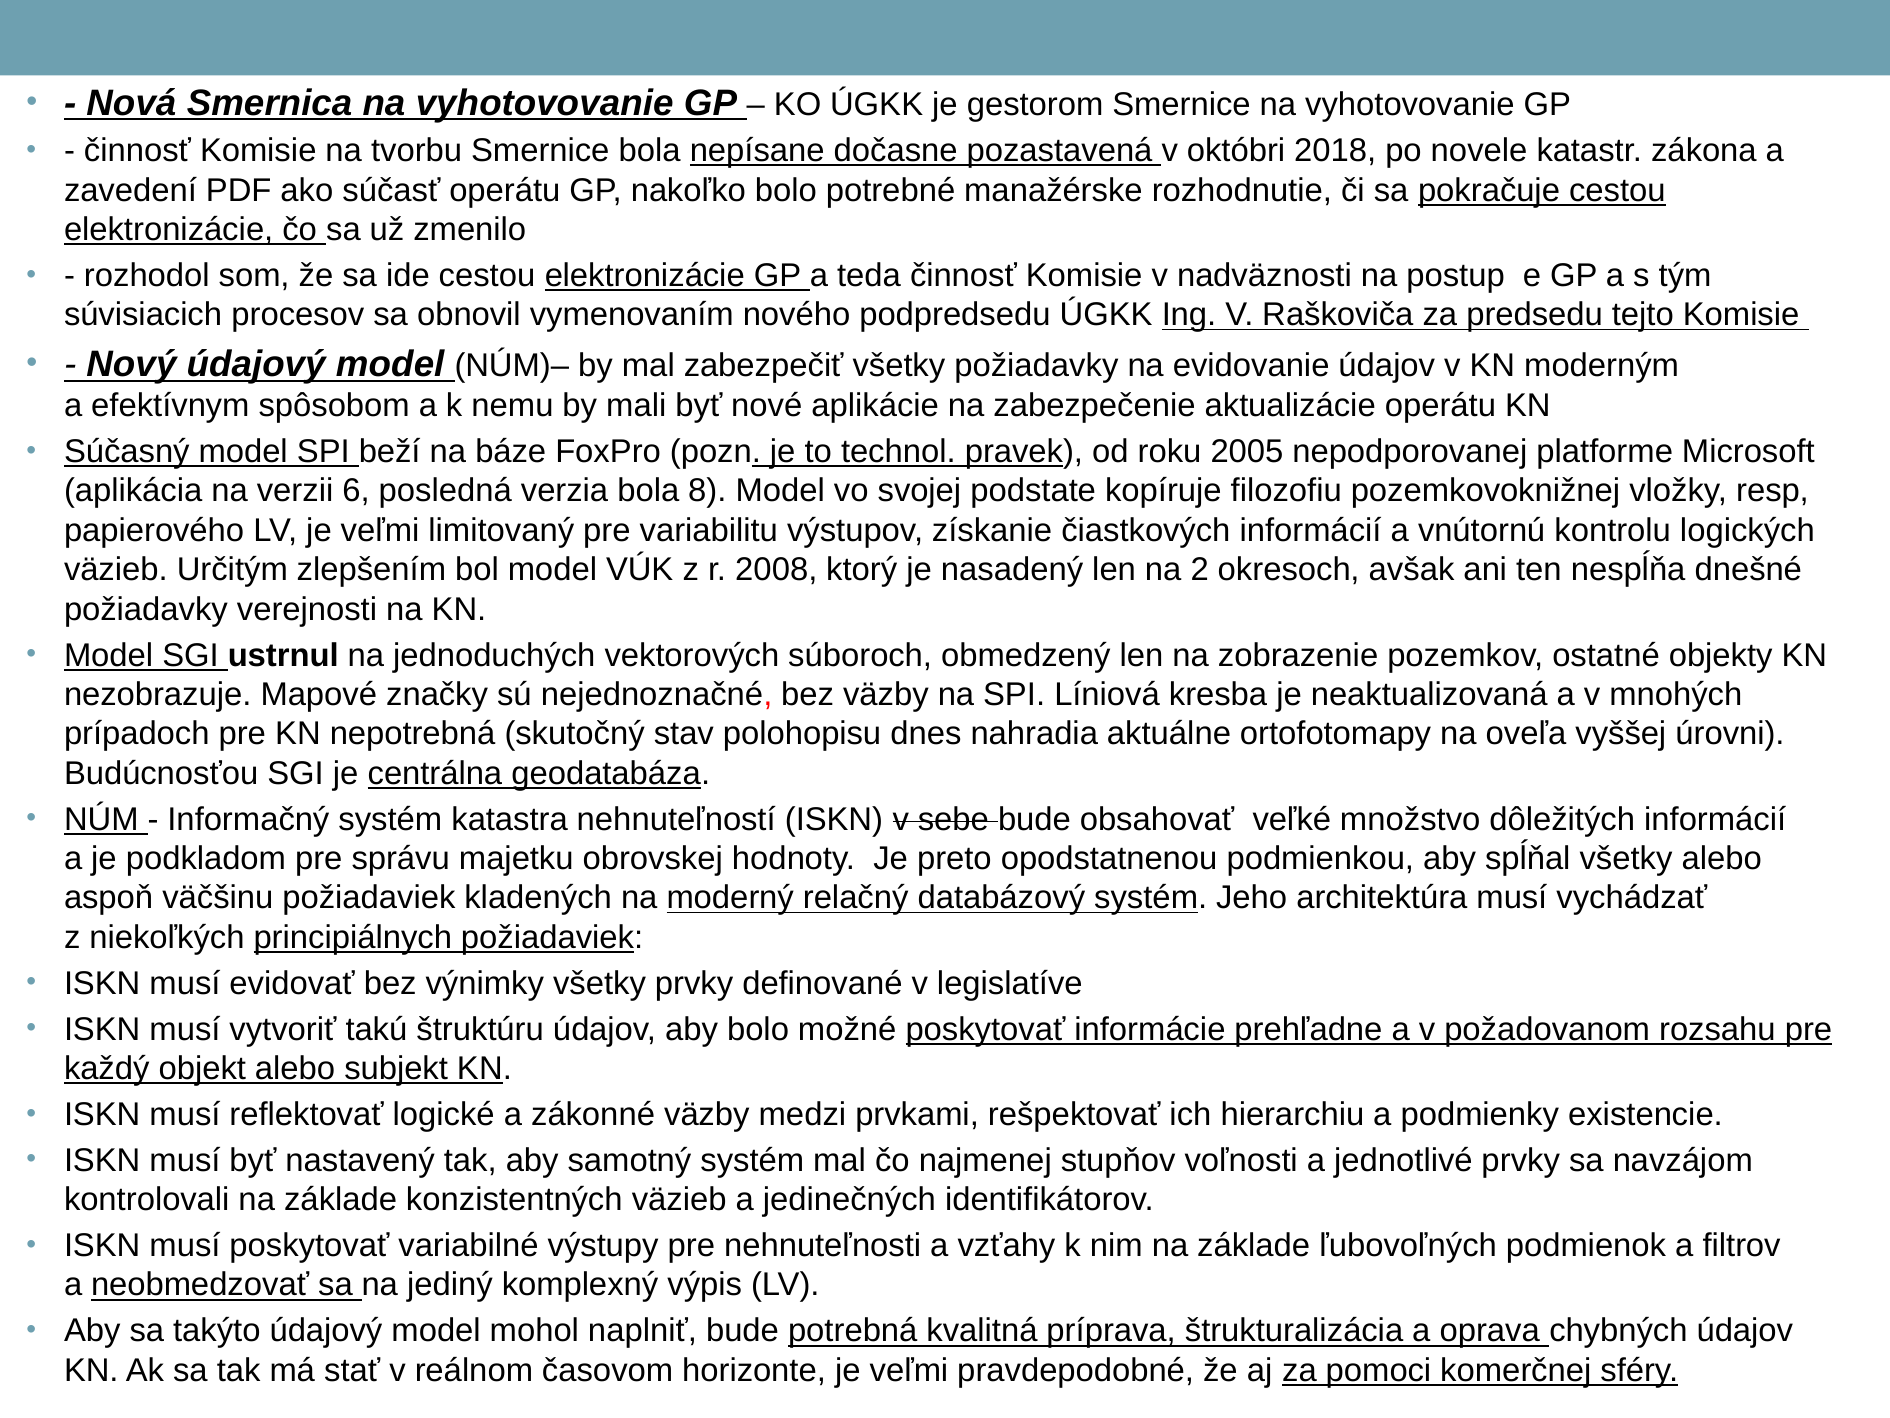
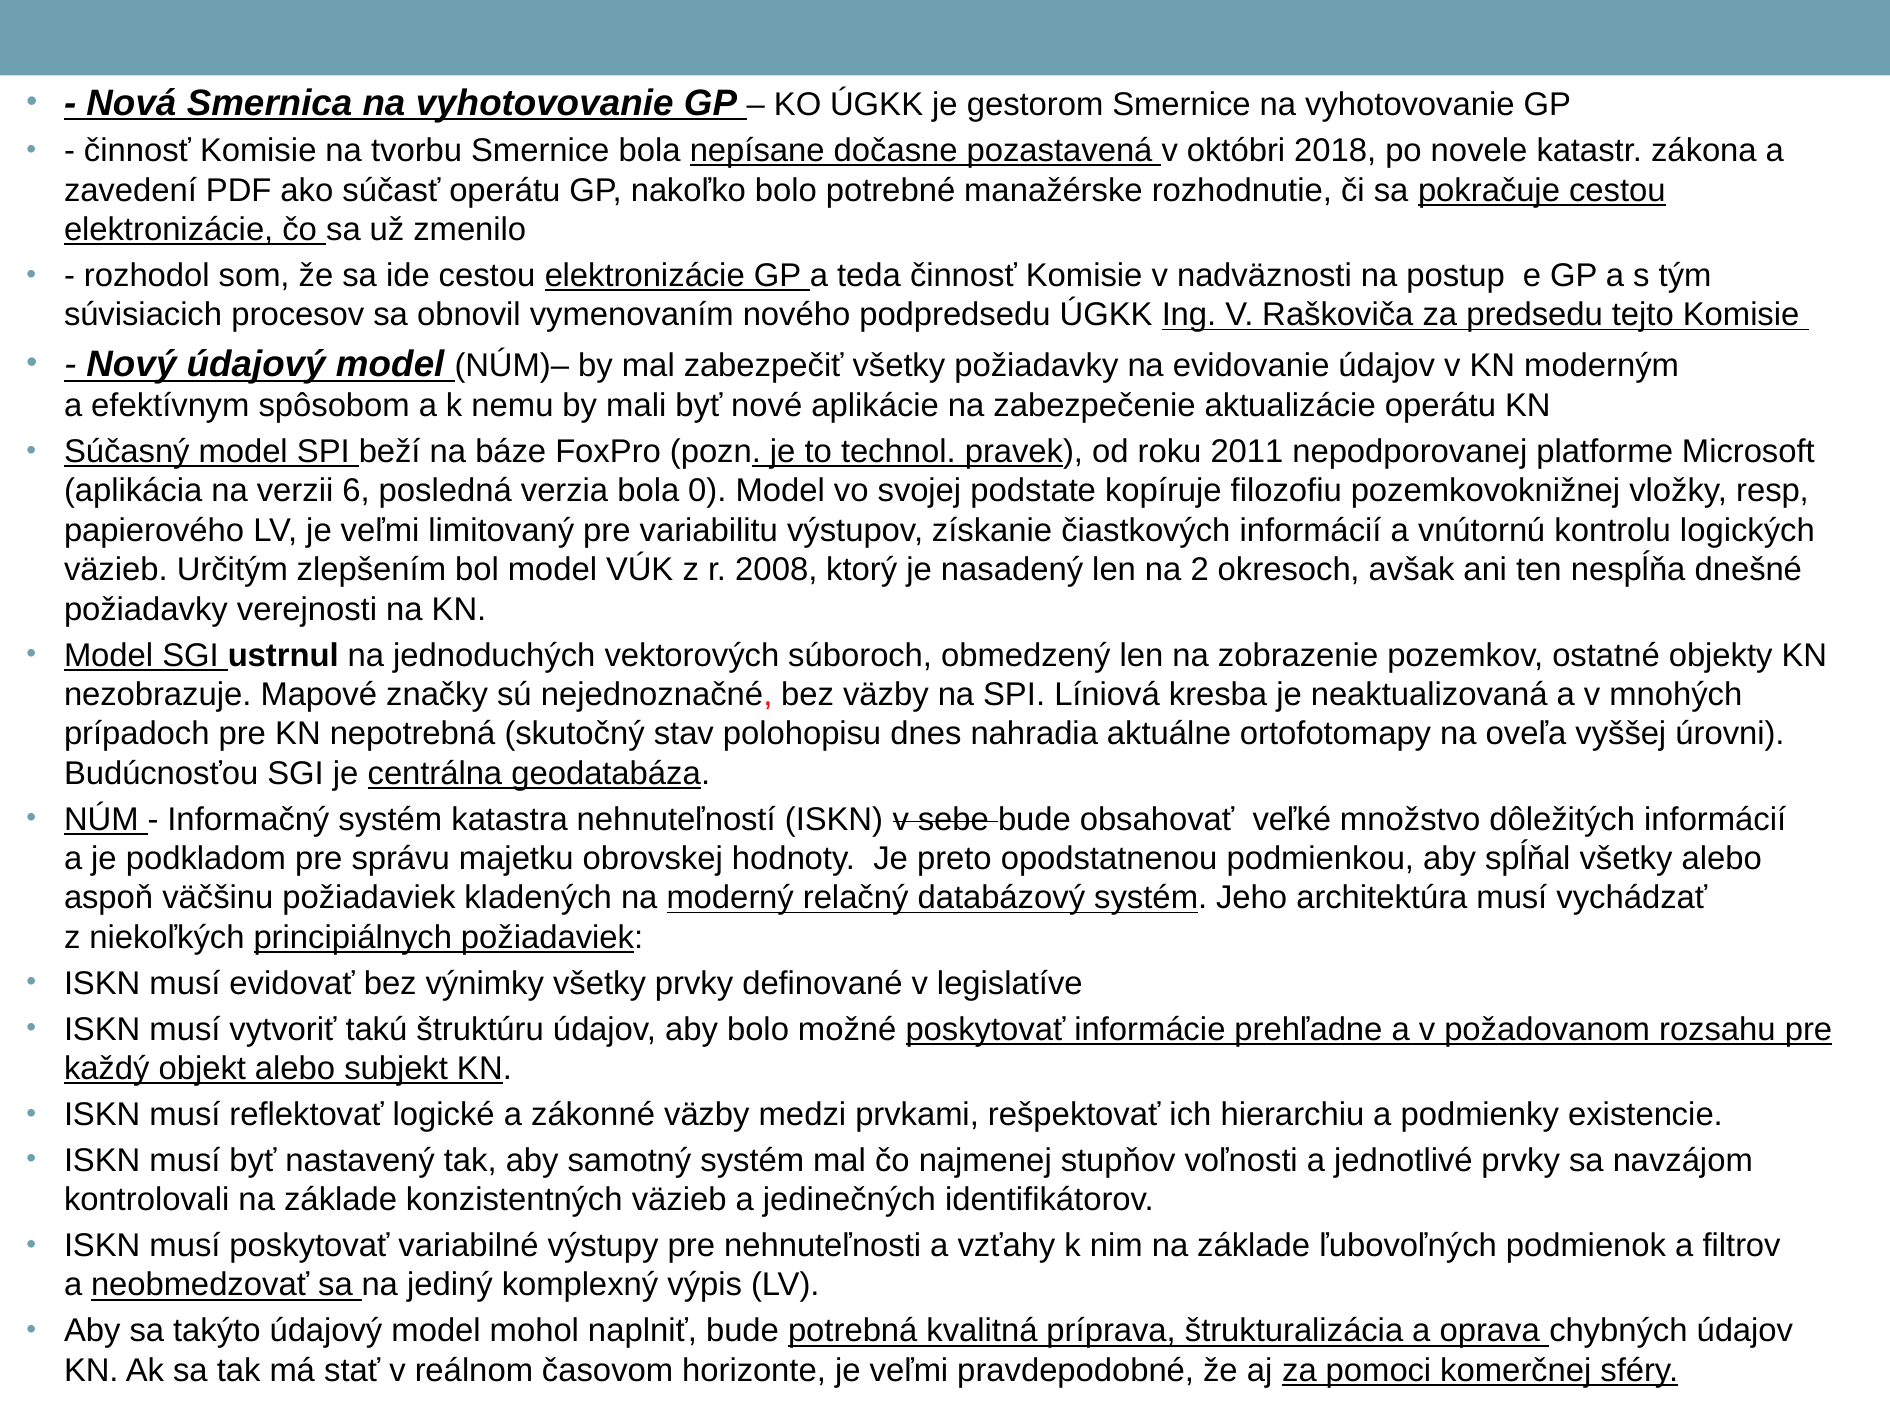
2005: 2005 -> 2011
8: 8 -> 0
